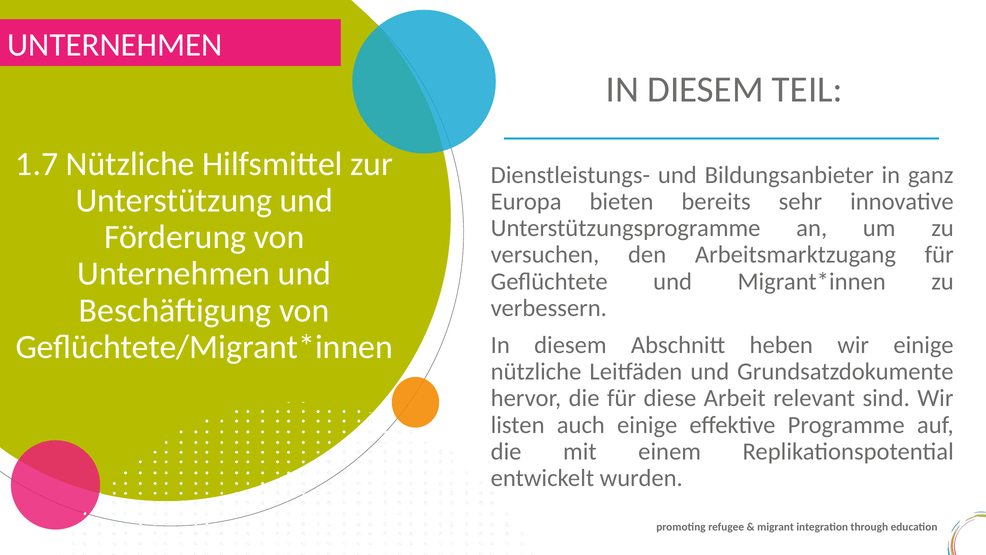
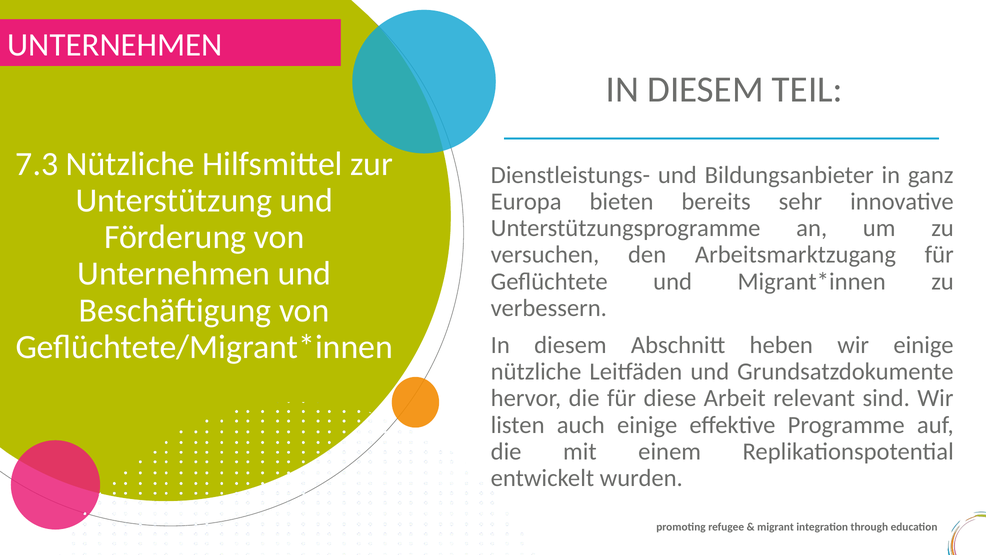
1.7: 1.7 -> 7.3
